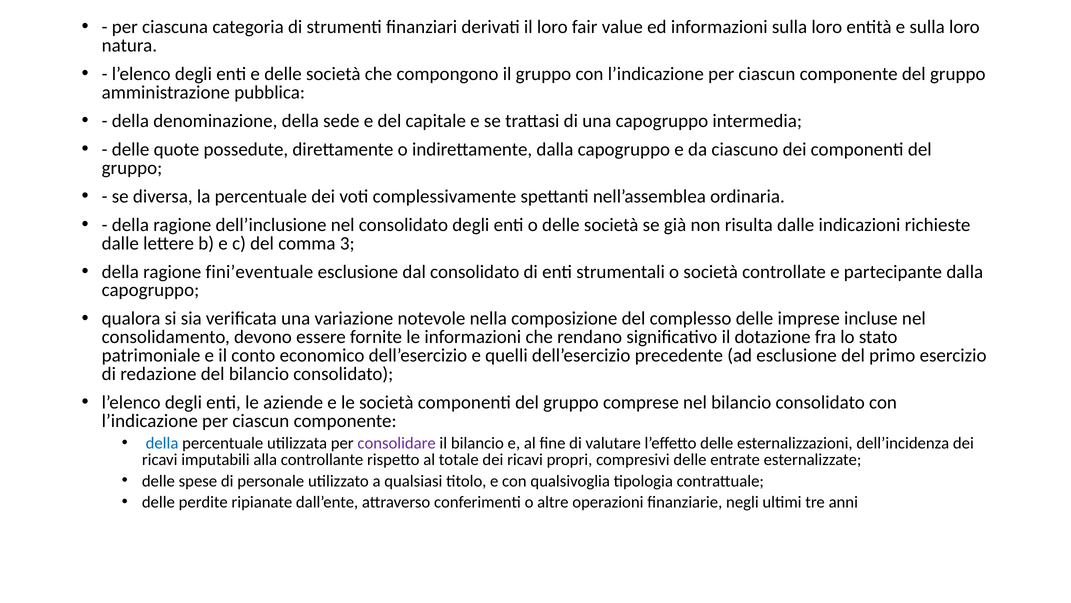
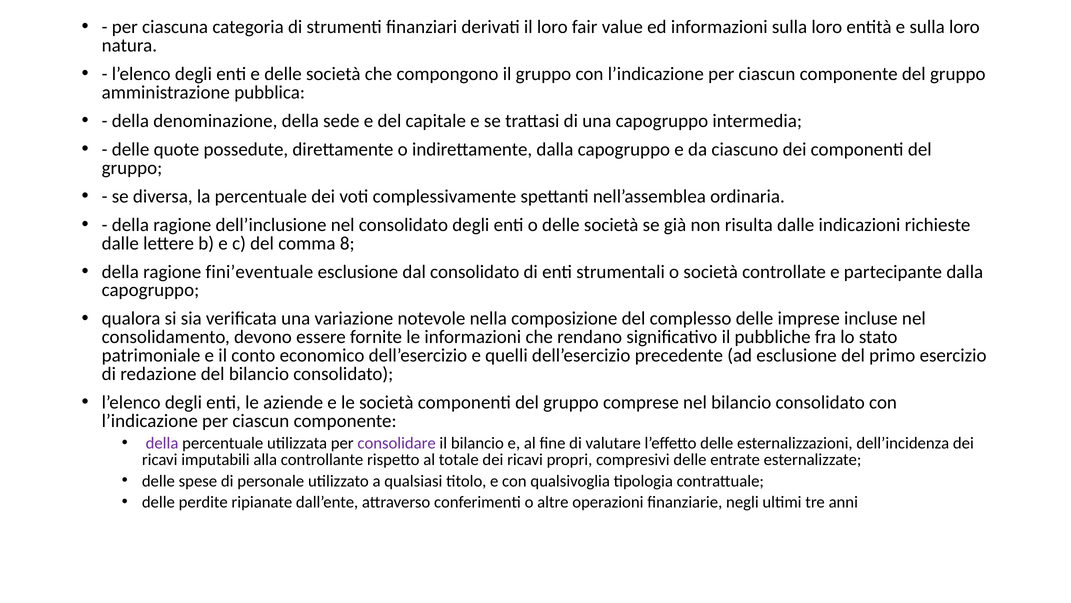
3: 3 -> 8
dotazione: dotazione -> pubbliche
della at (162, 443) colour: blue -> purple
